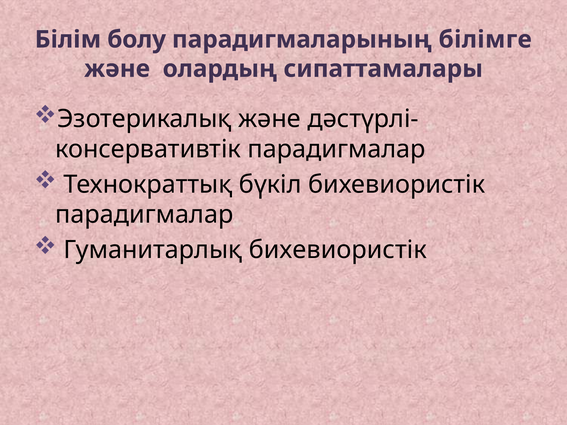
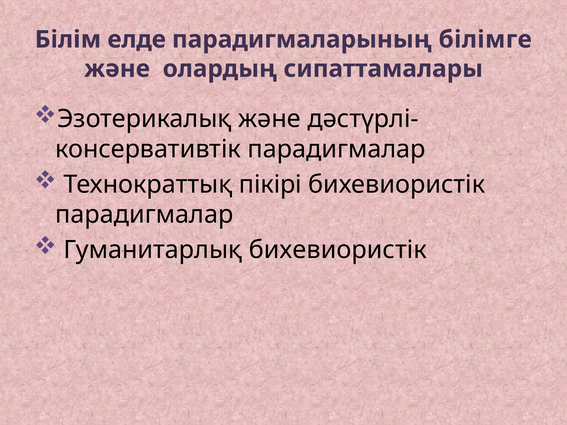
болу: болу -> елде
бүкіл: бүкіл -> пікірі
